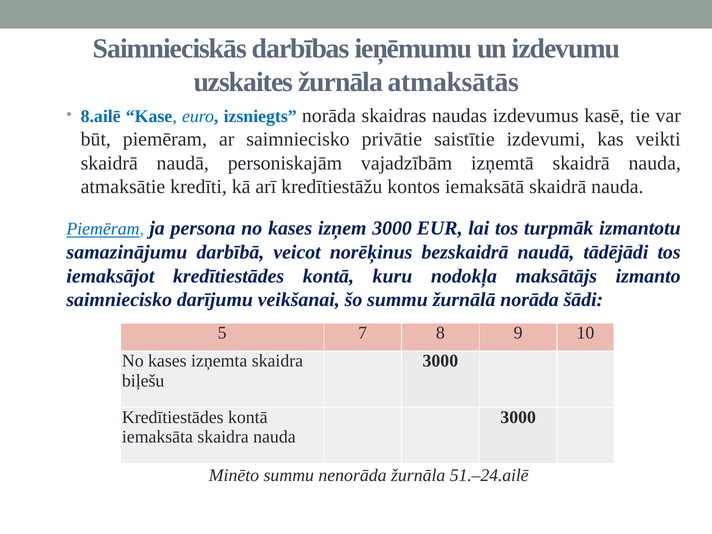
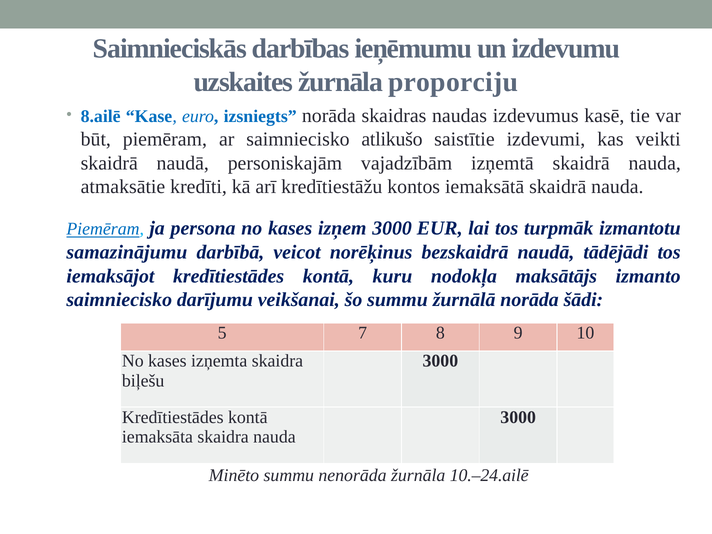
atmaksātās: atmaksātās -> proporciju
privātie: privātie -> atlikušo
51.–24.ailē: 51.–24.ailē -> 10.–24.ailē
